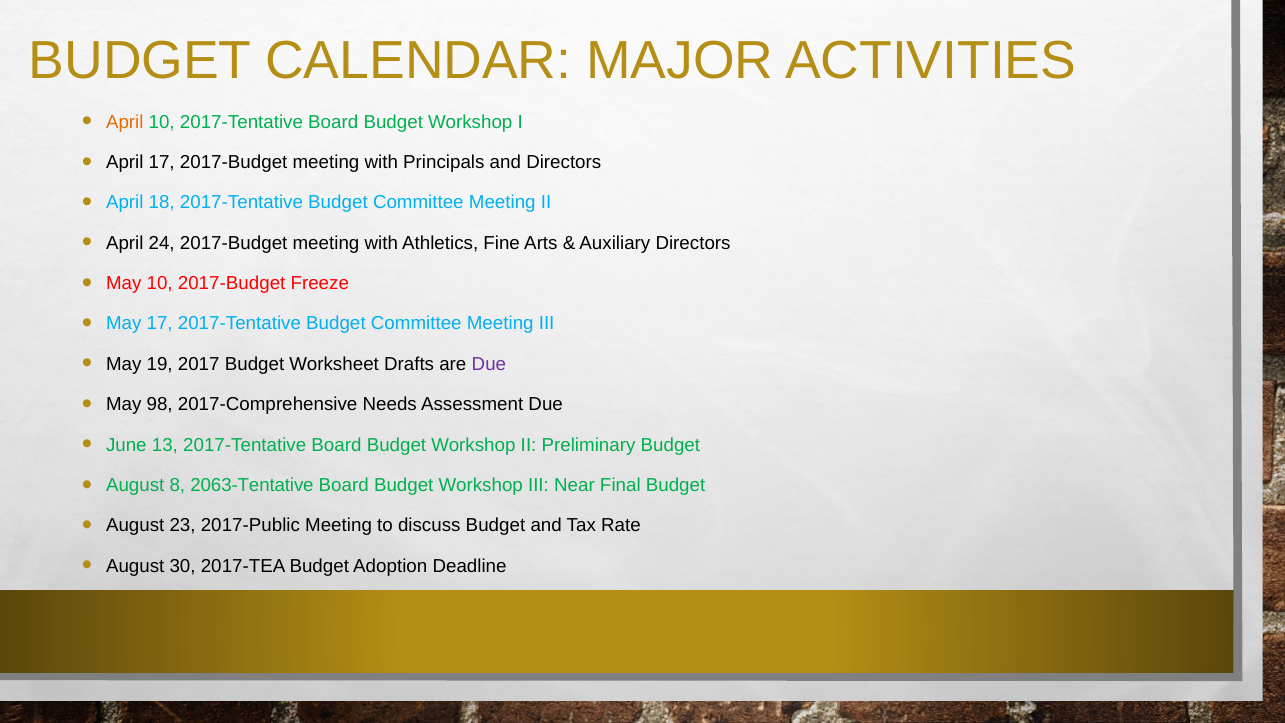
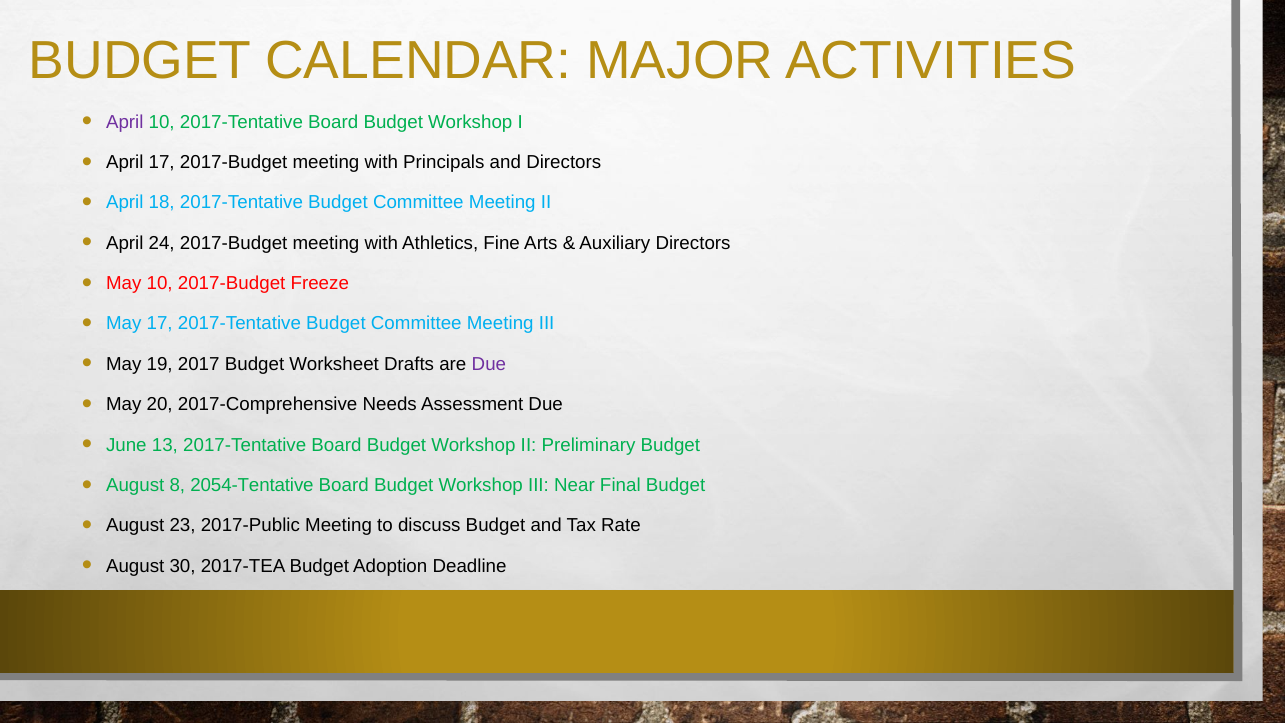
April at (125, 122) colour: orange -> purple
98: 98 -> 20
2063-Tentative: 2063-Tentative -> 2054-Tentative
